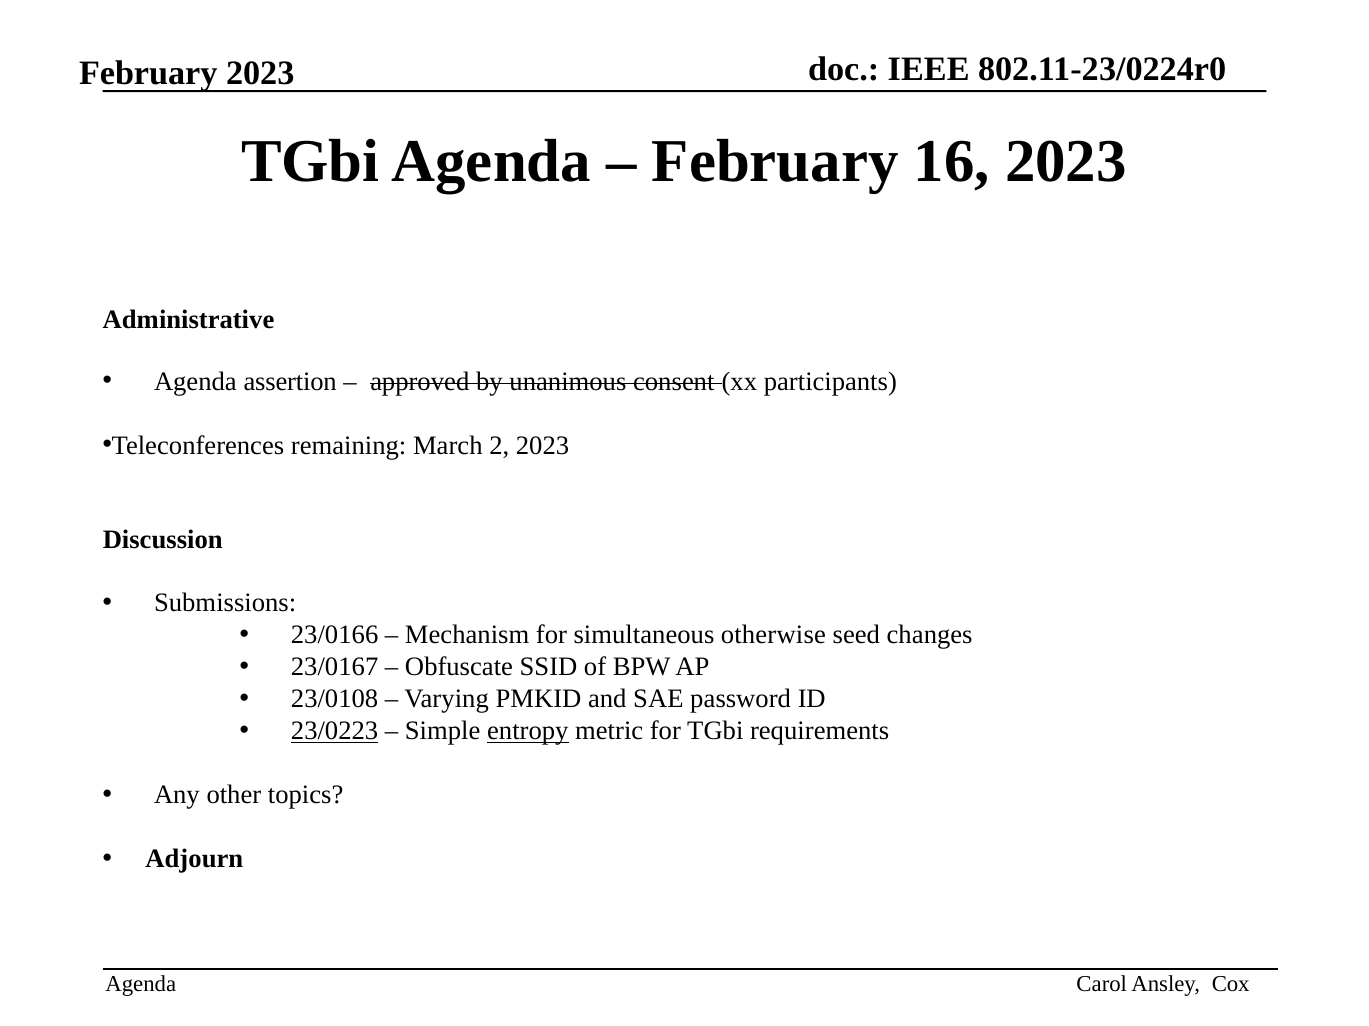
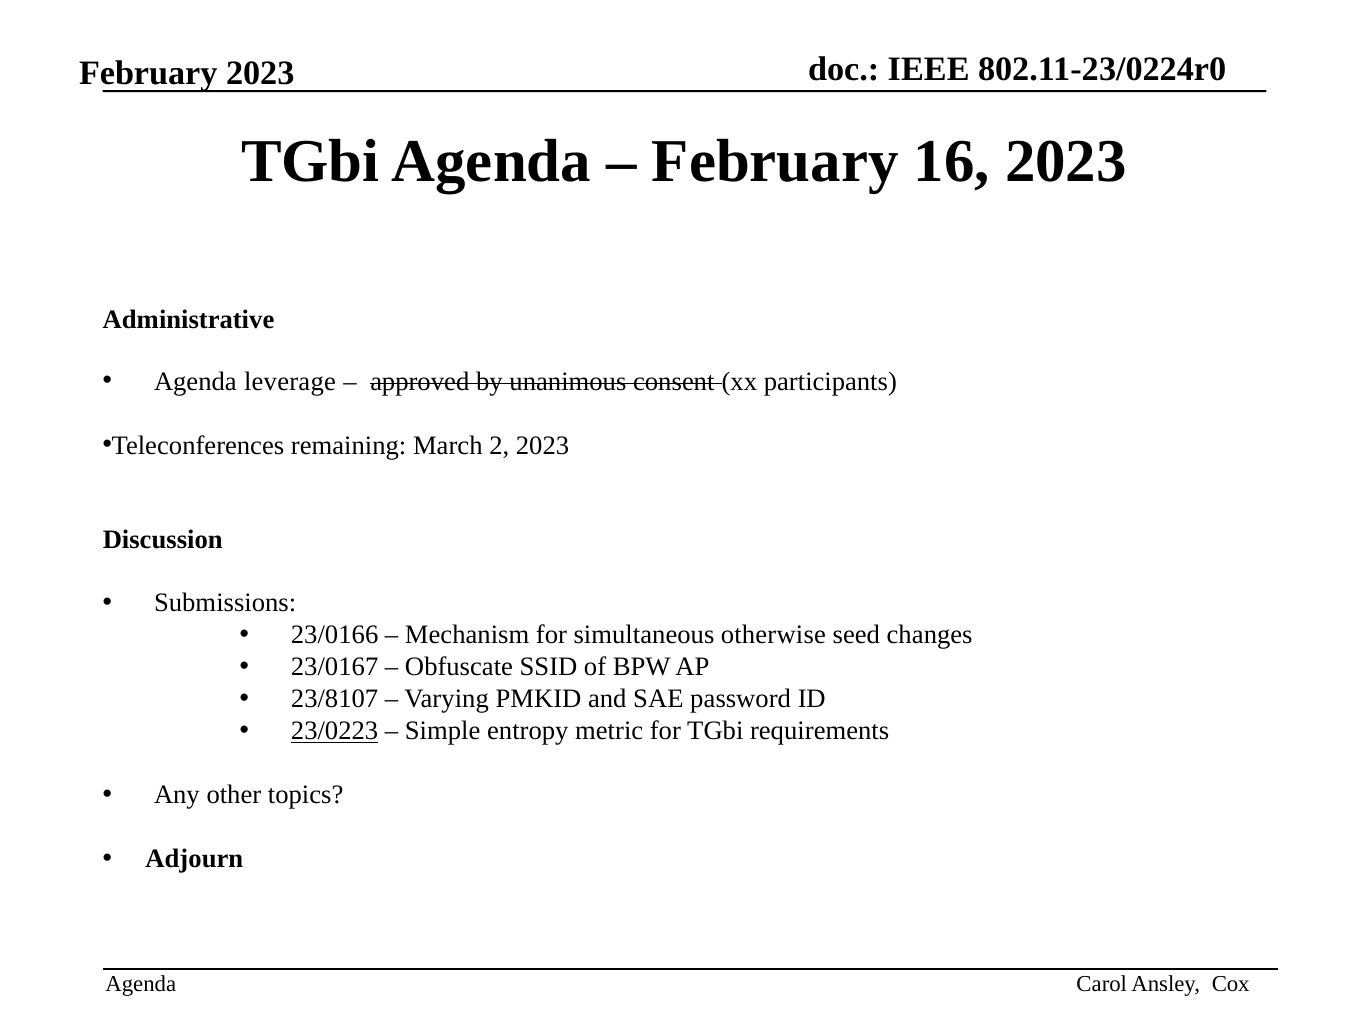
assertion: assertion -> leverage
23/0108: 23/0108 -> 23/8107
entropy underline: present -> none
